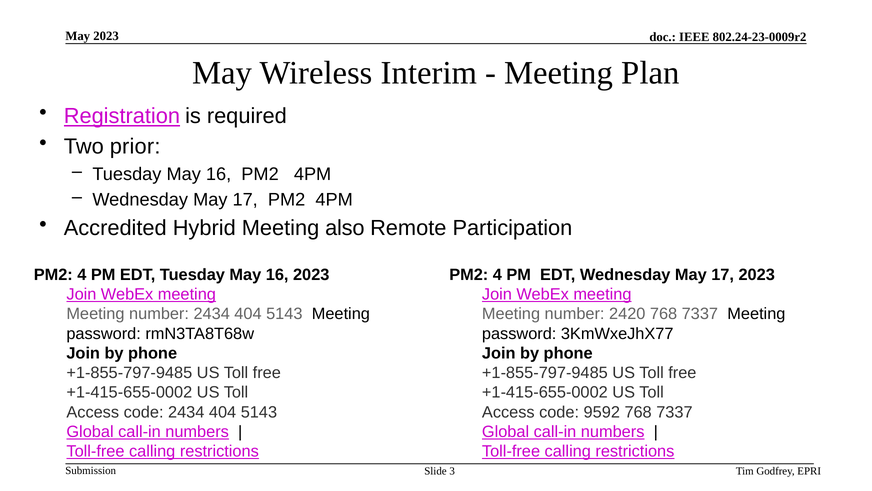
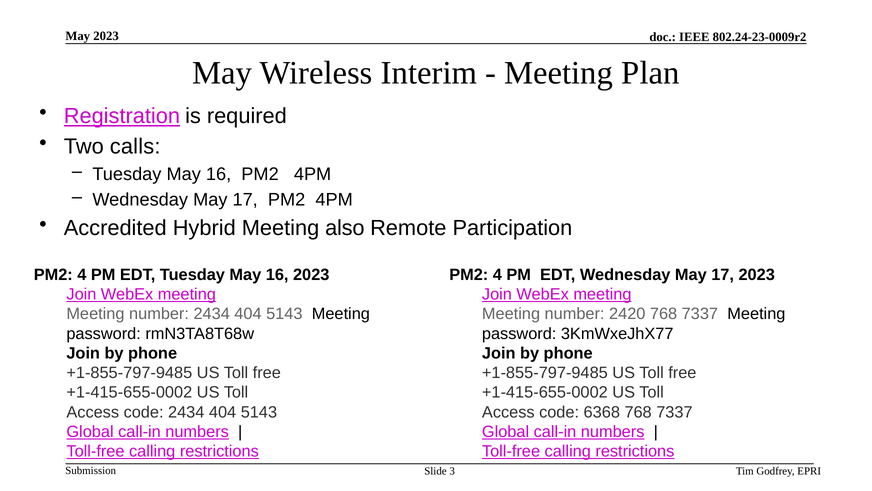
prior: prior -> calls
9592: 9592 -> 6368
